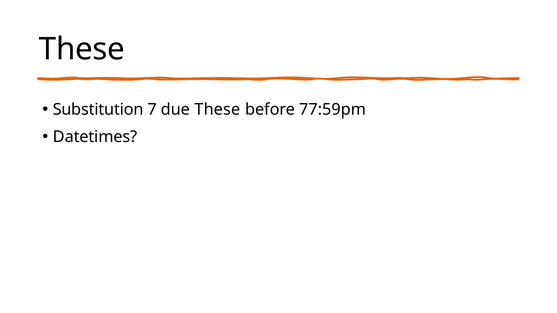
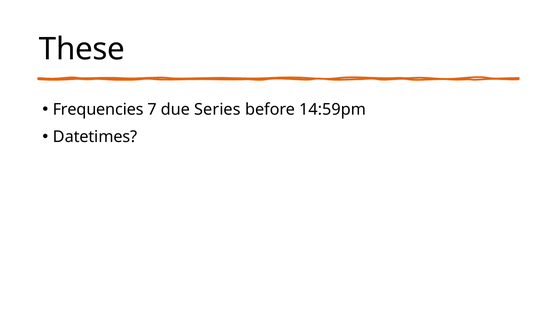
Substitution: Substitution -> Frequencies
due These: These -> Series
77:59pm: 77:59pm -> 14:59pm
